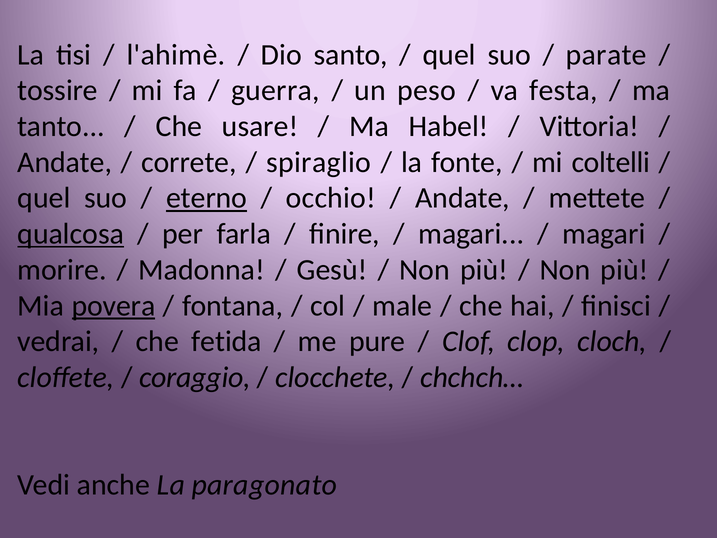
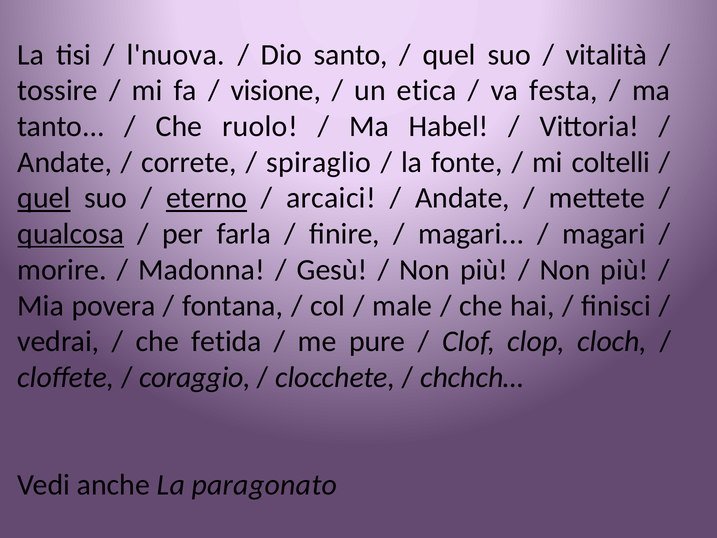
l'ahimè: l'ahimè -> l'nuova
parate: parate -> vitalità
guerra: guerra -> visione
peso: peso -> etica
usare: usare -> ruolo
quel at (44, 198) underline: none -> present
occhio: occhio -> arcaici
povera underline: present -> none
